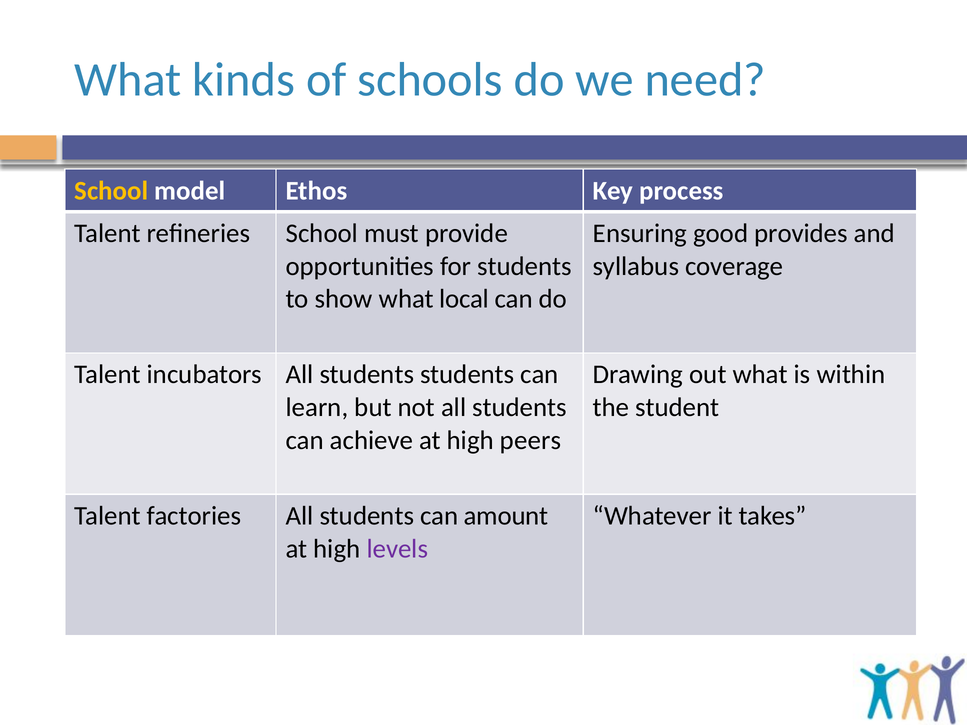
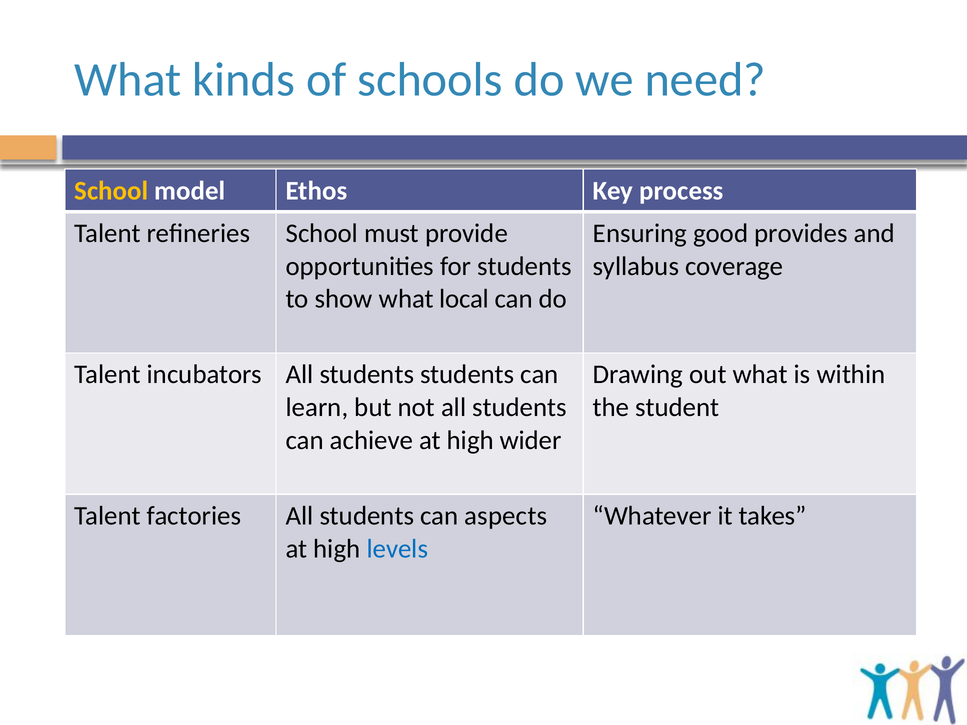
peers: peers -> wider
amount: amount -> aspects
levels colour: purple -> blue
